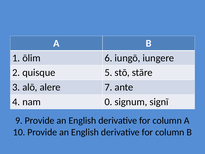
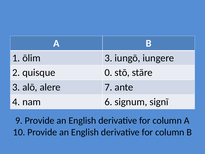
ōlim 6: 6 -> 3
5: 5 -> 0
0: 0 -> 6
